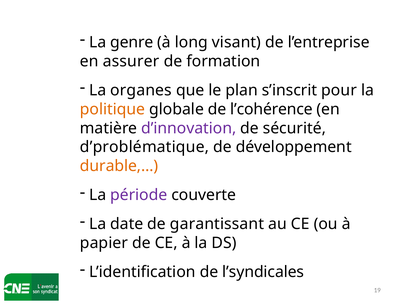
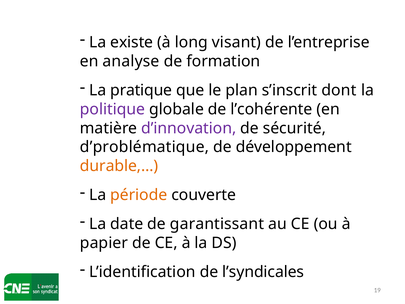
genre: genre -> existe
assurer: assurer -> analyse
organes: organes -> pratique
pour: pour -> dont
politique colour: orange -> purple
l’cohérence: l’cohérence -> l’cohérente
période colour: purple -> orange
